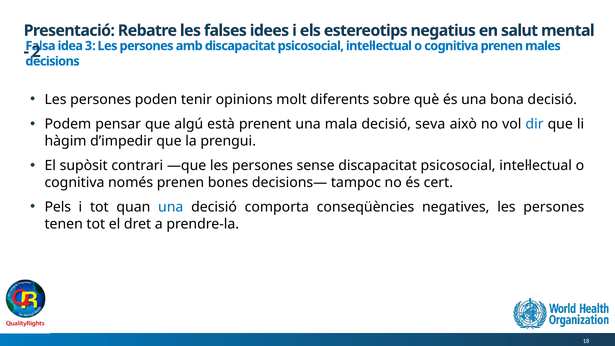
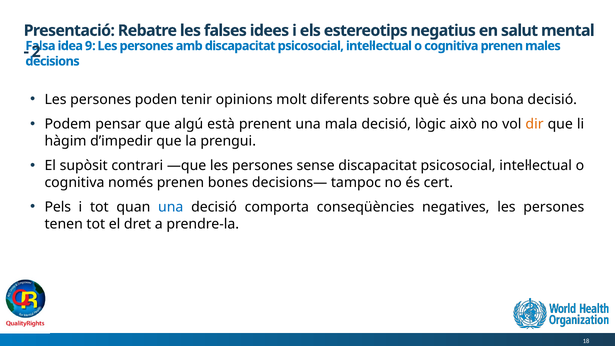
3: 3 -> 9
seva: seva -> lògic
dir colour: blue -> orange
